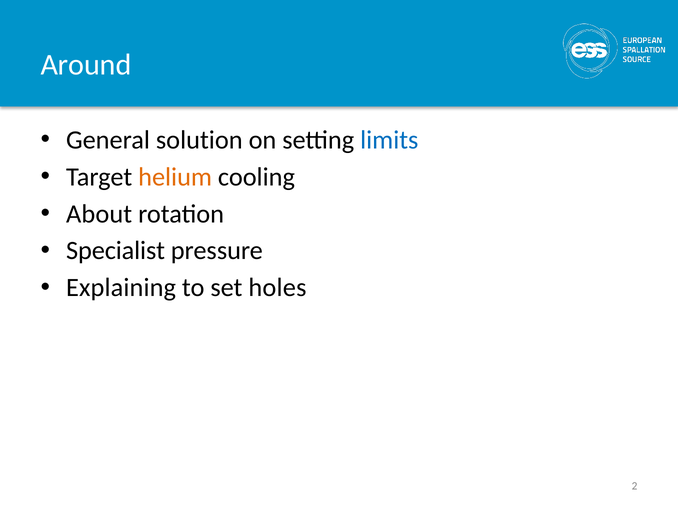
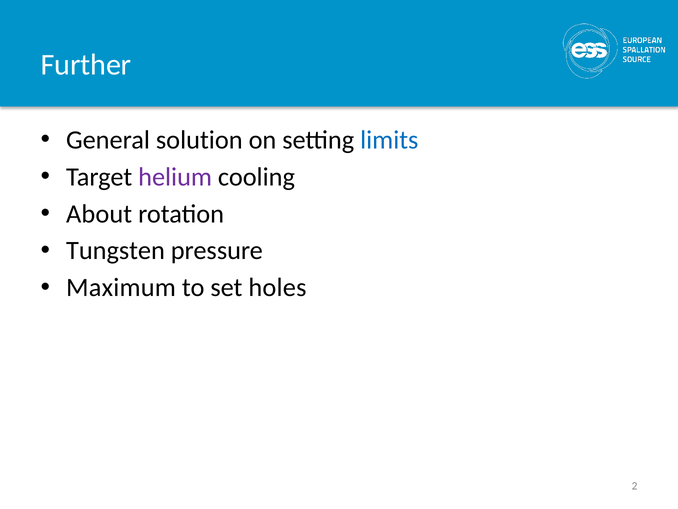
Around: Around -> Further
helium colour: orange -> purple
Specialist: Specialist -> Tungsten
Explaining: Explaining -> Maximum
